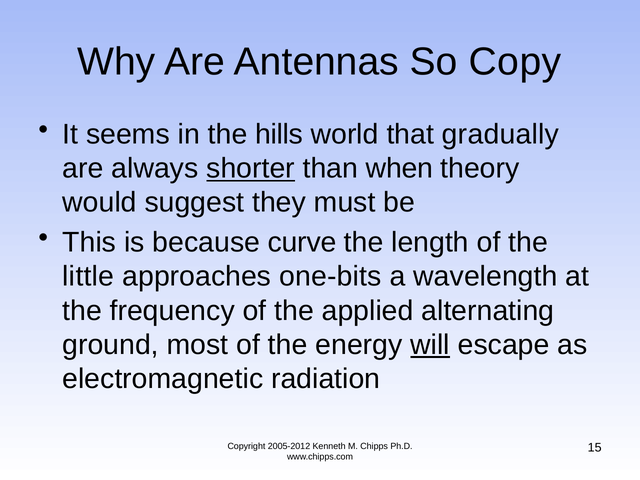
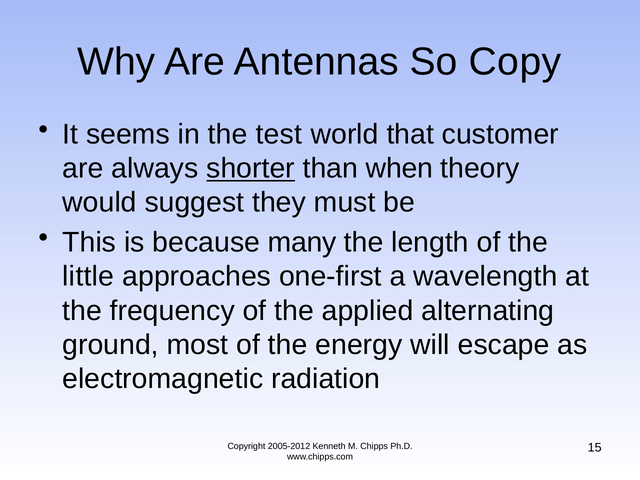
hills: hills -> test
gradually: gradually -> customer
curve: curve -> many
one-bits: one-bits -> one-first
will underline: present -> none
